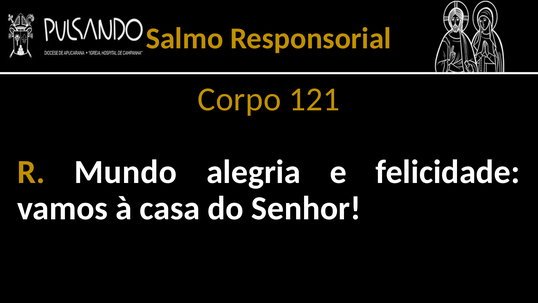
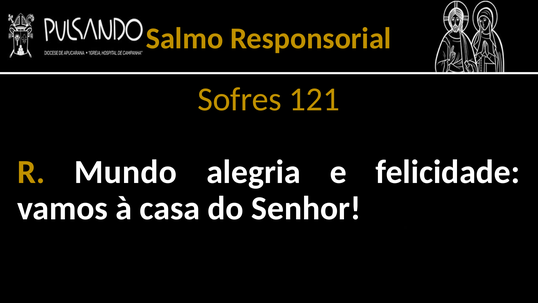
Corpo: Corpo -> Sofres
